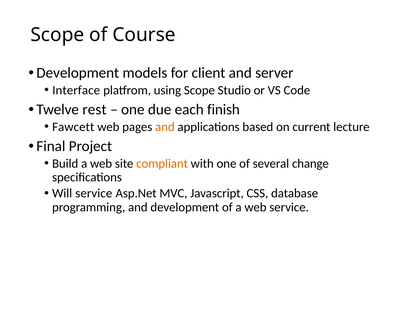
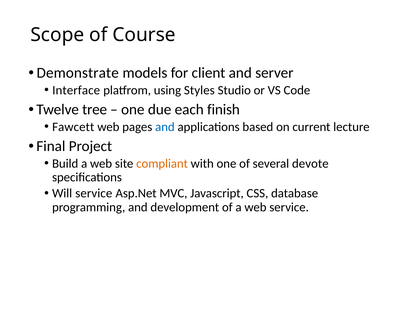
Development at (78, 73): Development -> Demonstrate
using Scope: Scope -> Styles
rest: rest -> tree
and at (165, 127) colour: orange -> blue
change: change -> devote
